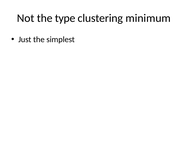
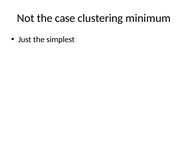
type: type -> case
